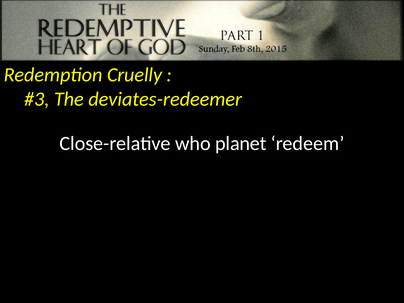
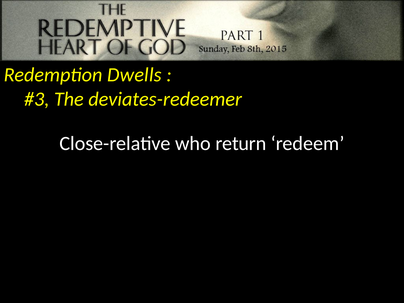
Cruelly: Cruelly -> Dwells
planet: planet -> return
